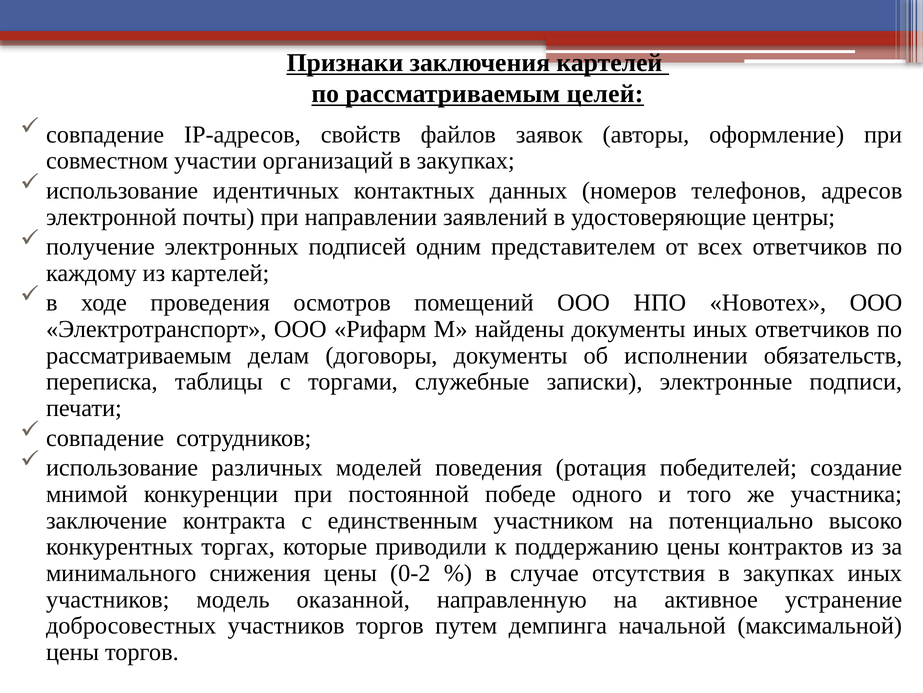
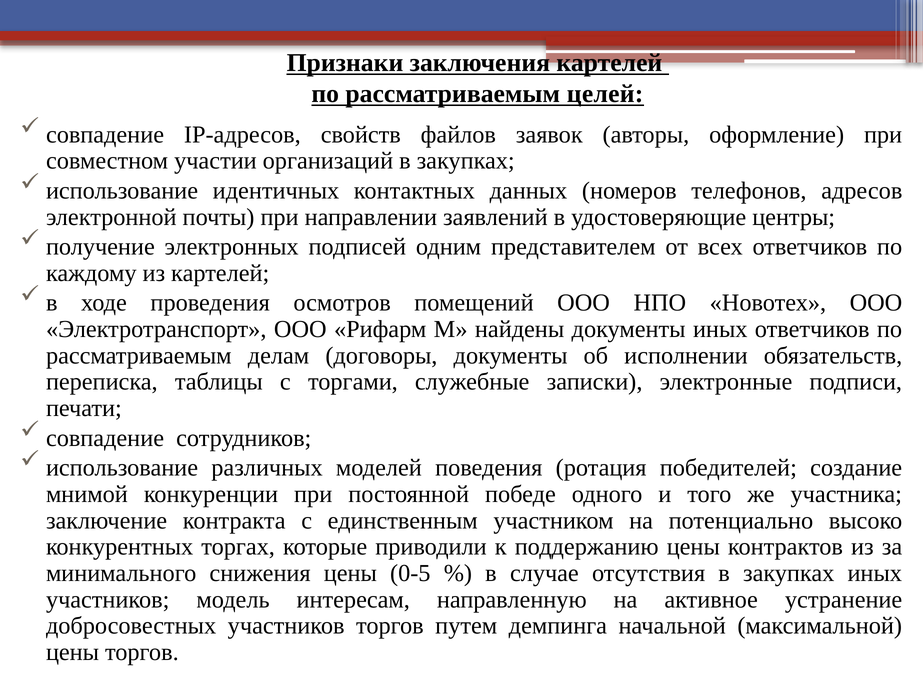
0-2: 0-2 -> 0-5
оказанной: оказанной -> интересам
